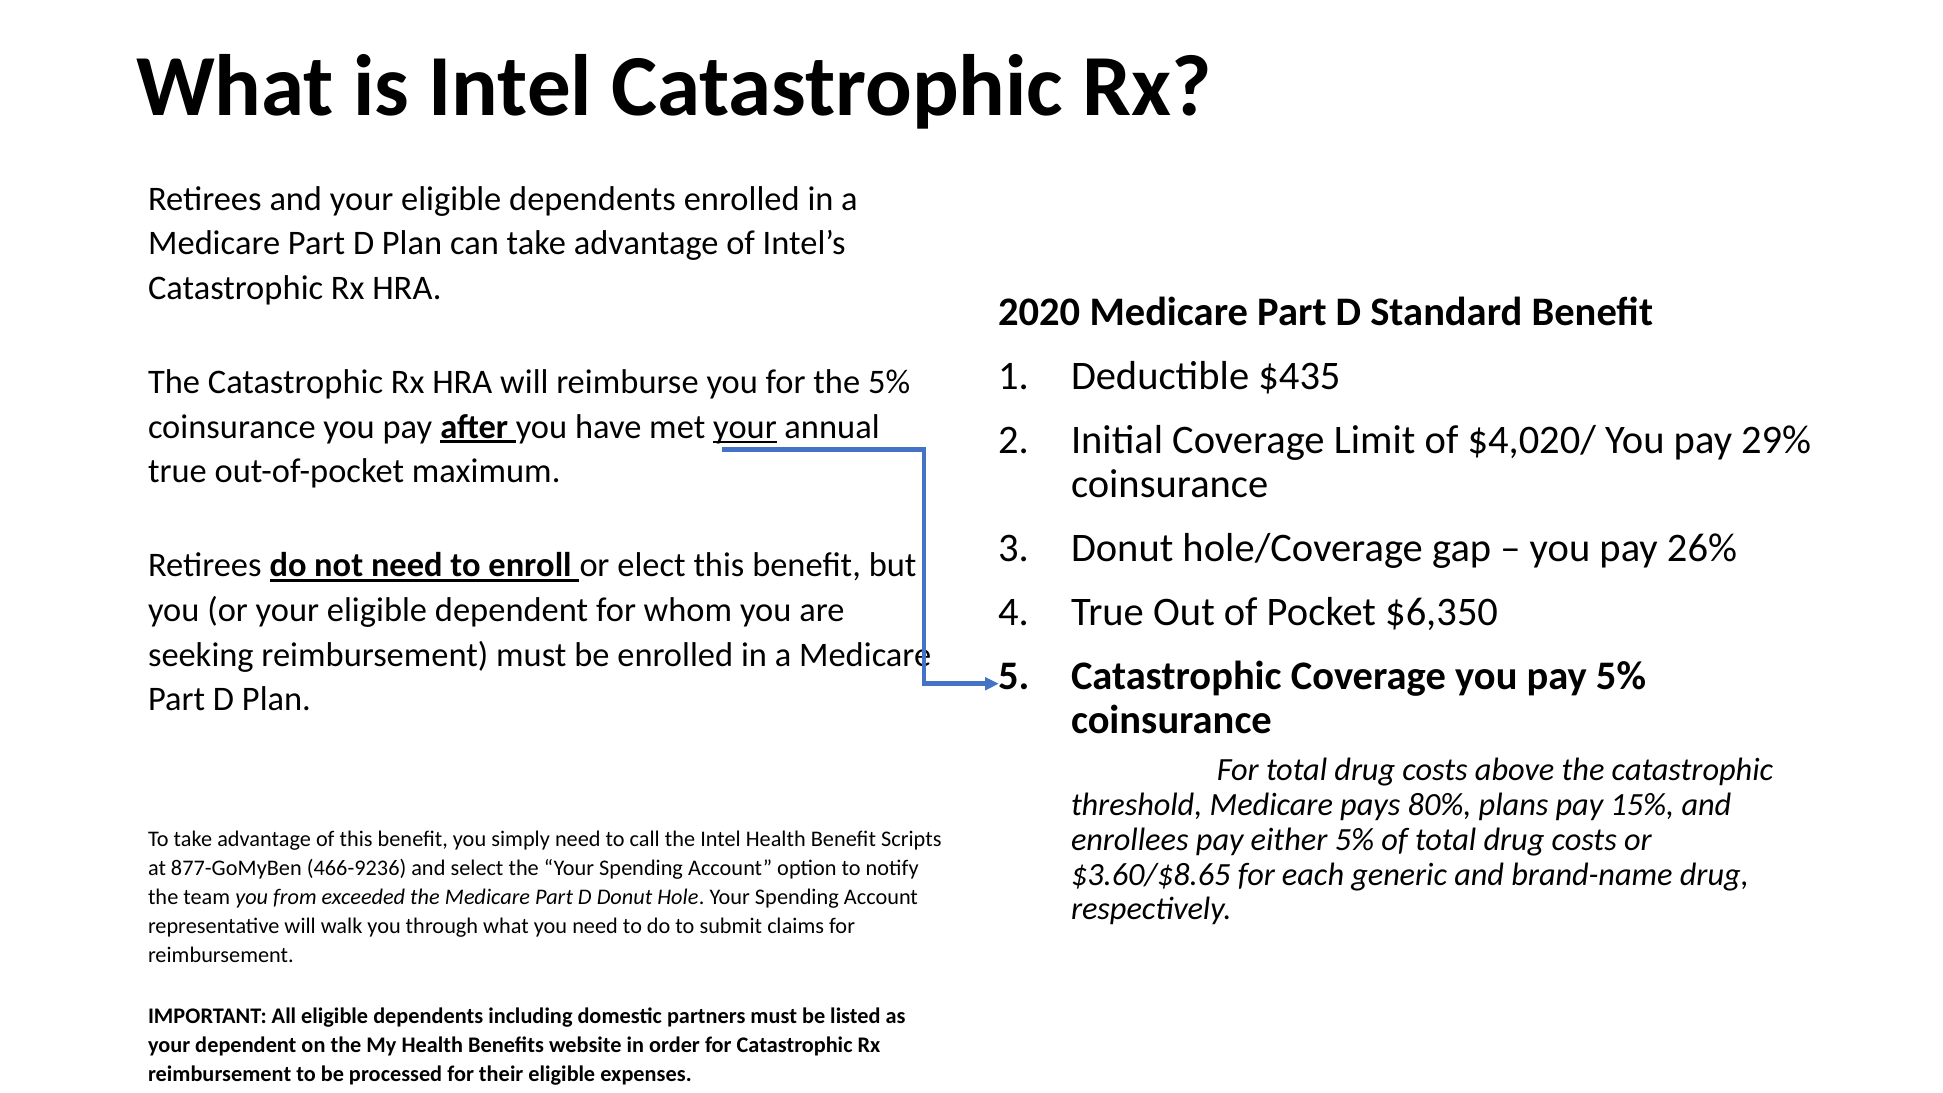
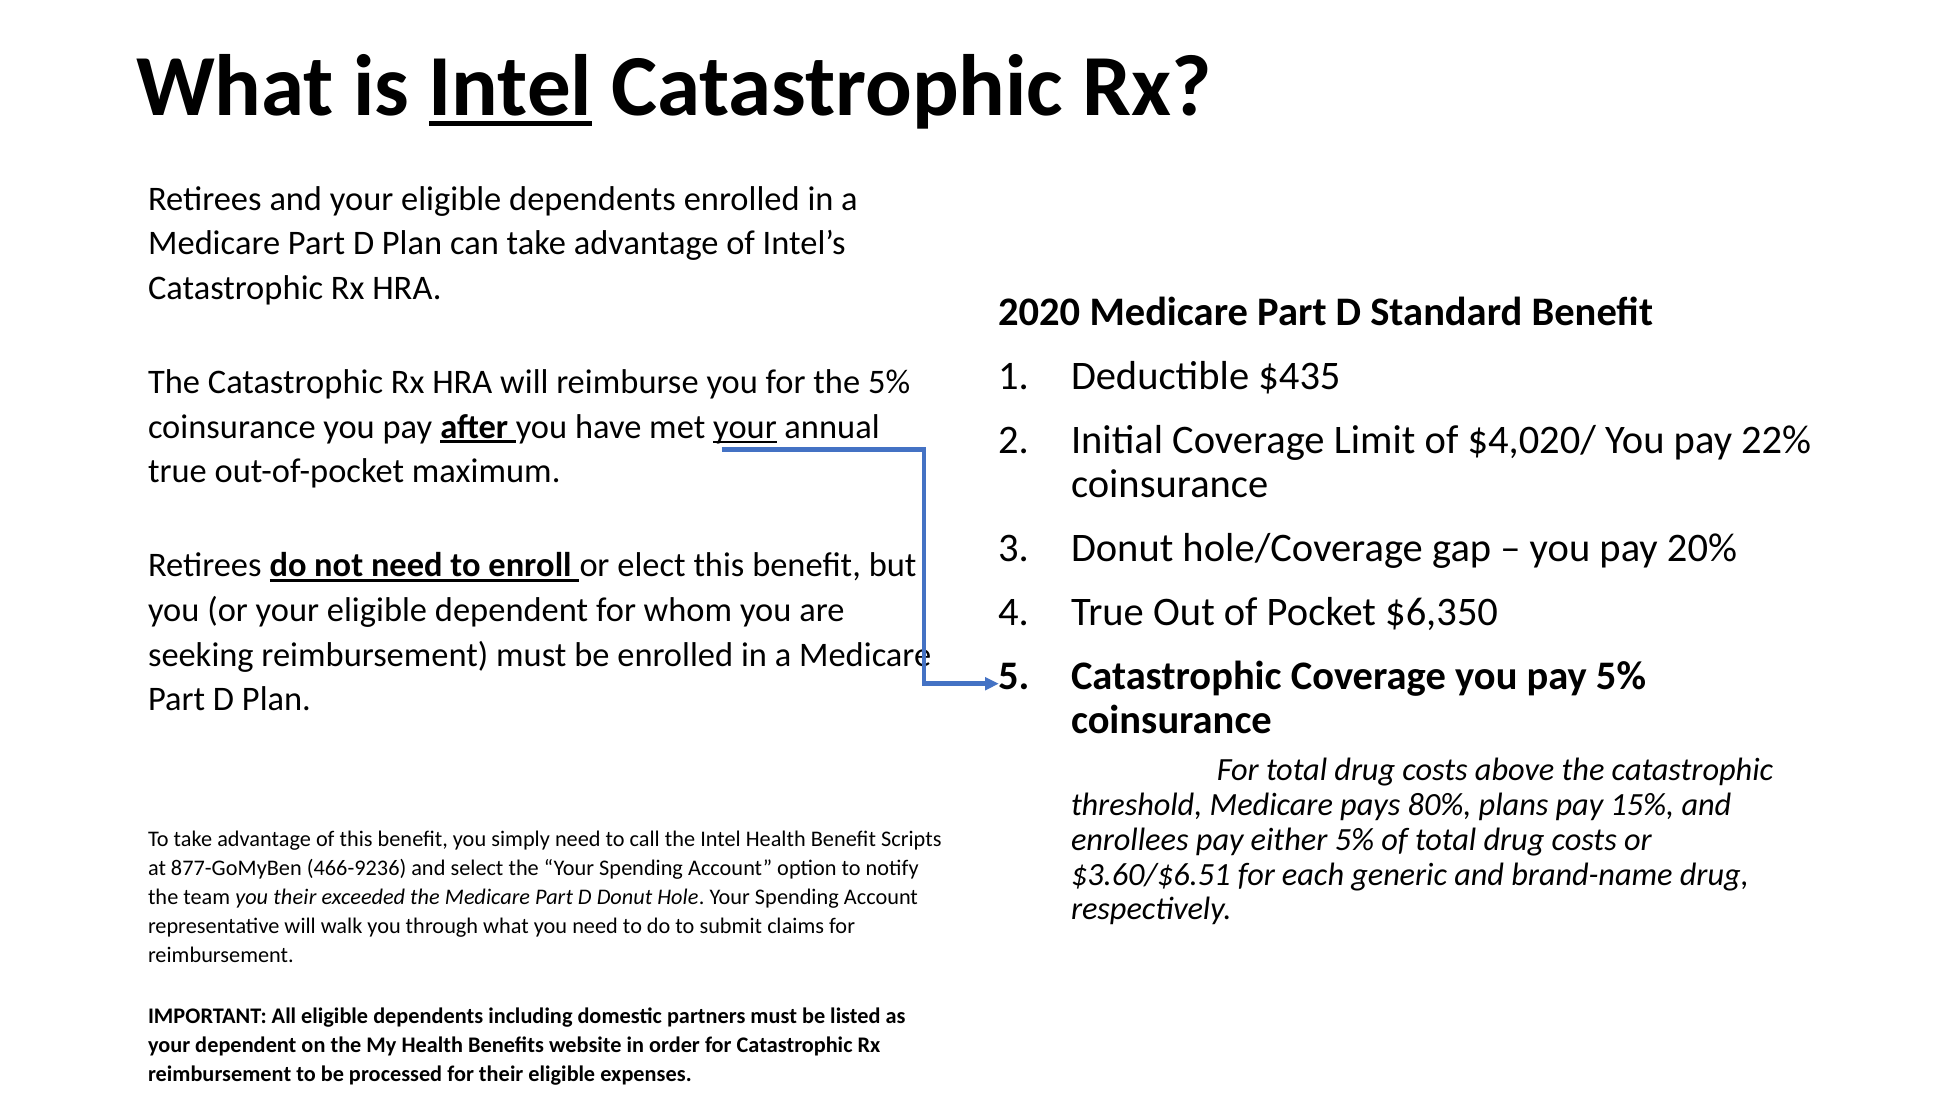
Intel at (510, 86) underline: none -> present
29%: 29% -> 22%
26%: 26% -> 20%
$3.60/$8.65: $3.60/$8.65 -> $3.60/$6.51
you from: from -> their
